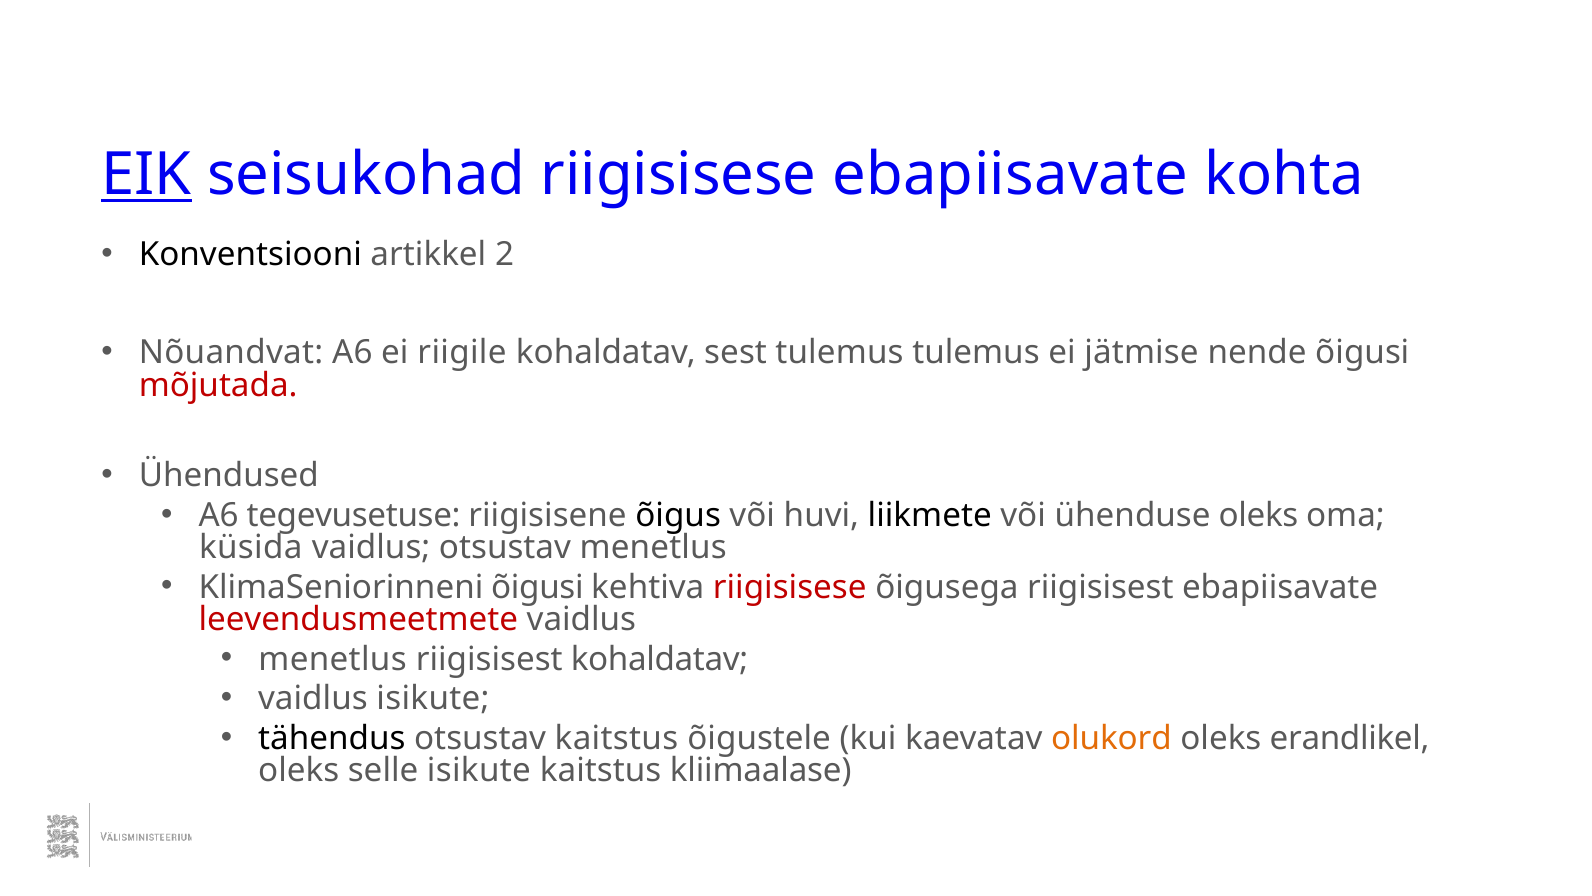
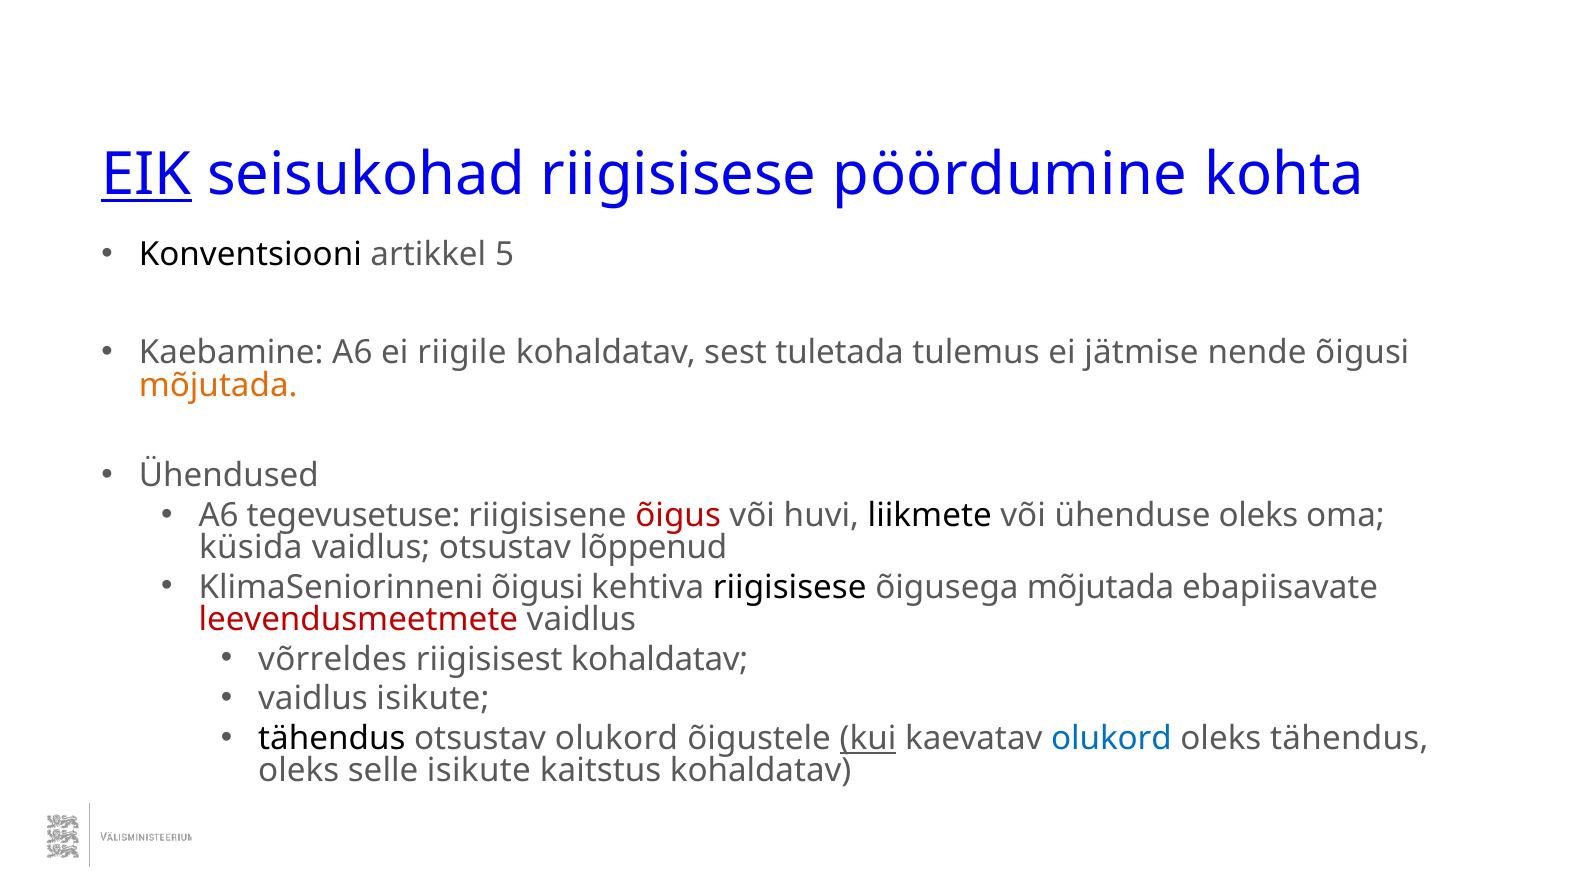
riigisisese ebapiisavate: ebapiisavate -> pöördumine
2: 2 -> 5
Nõuandvat: Nõuandvat -> Kaebamine
sest tulemus: tulemus -> tuletada
mõjutada at (218, 385) colour: red -> orange
õigus colour: black -> red
otsustav menetlus: menetlus -> lõppenud
riigisisese at (790, 587) colour: red -> black
õigusega riigisisest: riigisisest -> mõjutada
menetlus at (333, 659): menetlus -> võrreldes
otsustav kaitstus: kaitstus -> olukord
kui underline: none -> present
olukord at (1111, 738) colour: orange -> blue
oleks erandlikel: erandlikel -> tähendus
kaitstus kliimaalase: kliimaalase -> kohaldatav
